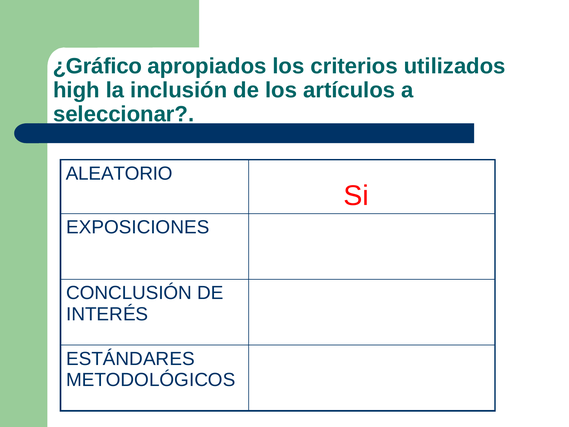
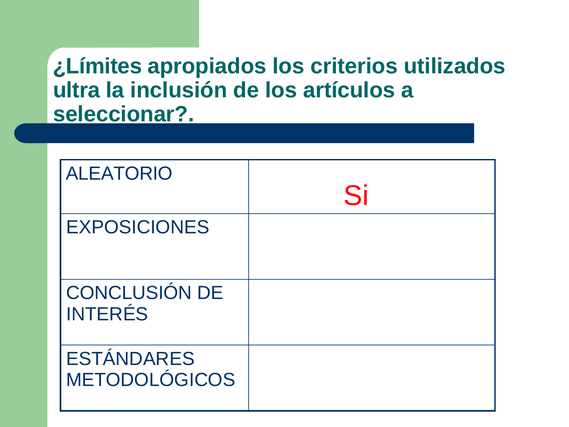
¿Gráfico: ¿Gráfico -> ¿Límites
high: high -> ultra
